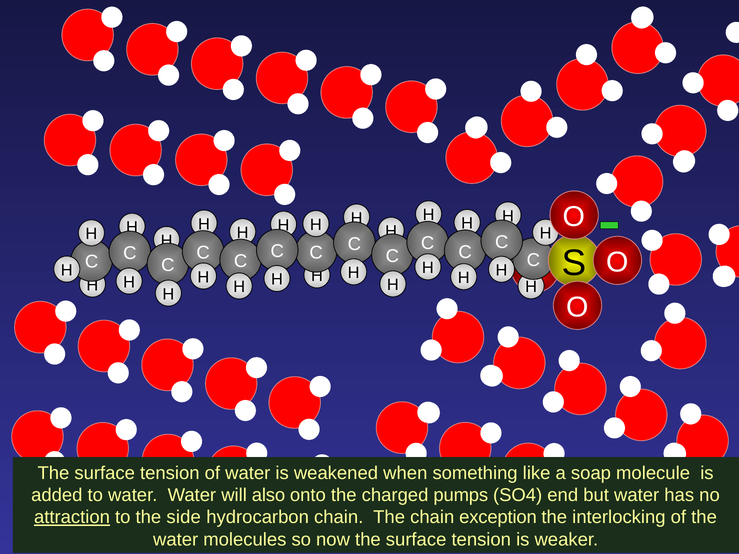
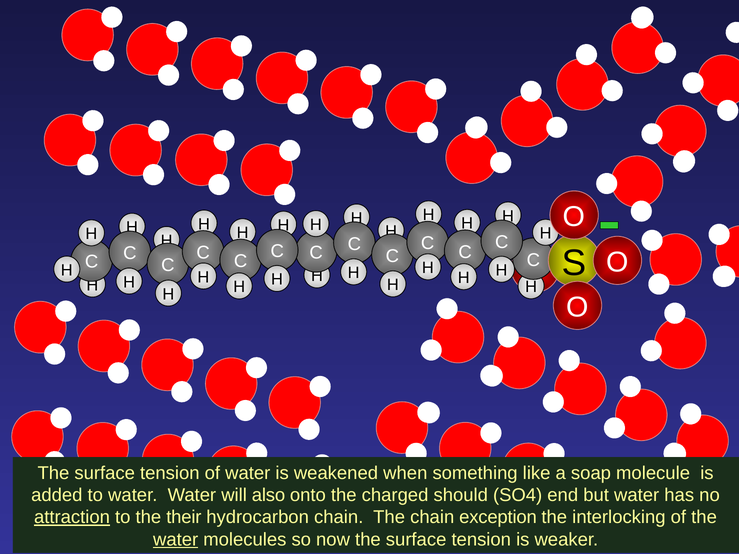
pumps: pumps -> should
side: side -> their
water at (176, 540) underline: none -> present
